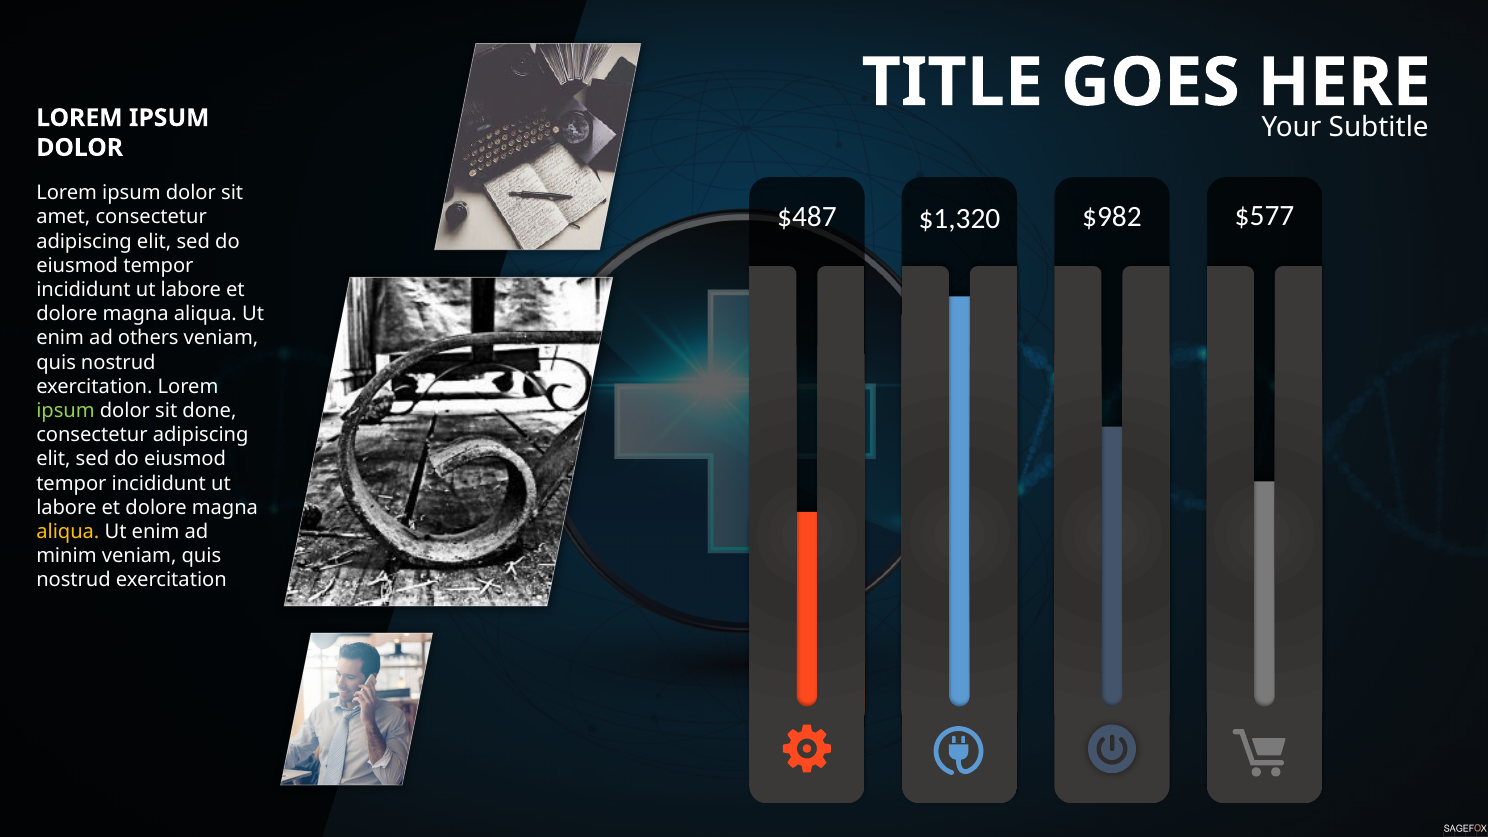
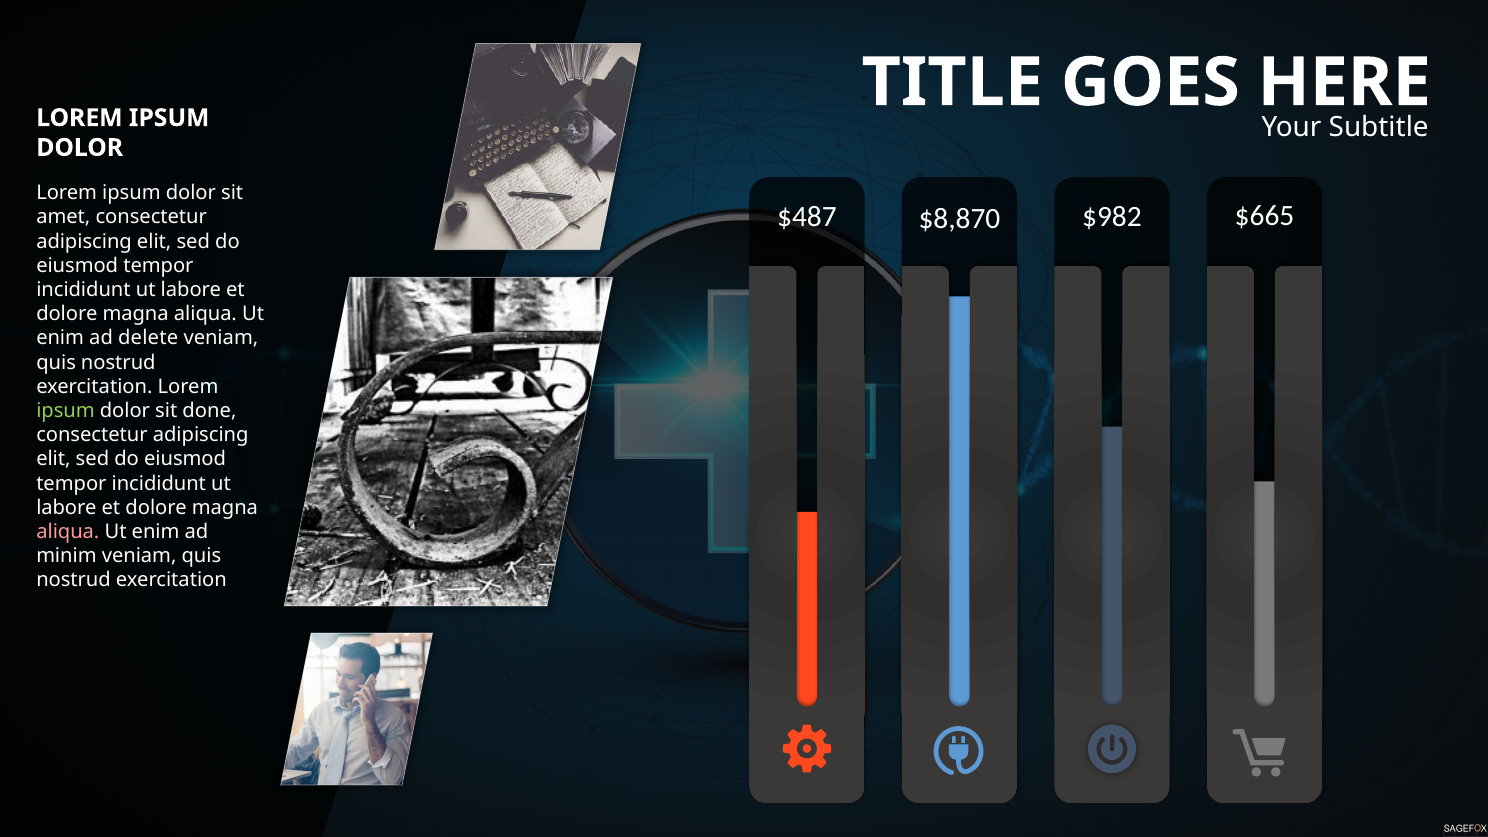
$1,320: $1,320 -> $8,870
$577: $577 -> $665
others: others -> delete
aliqua at (68, 532) colour: yellow -> pink
